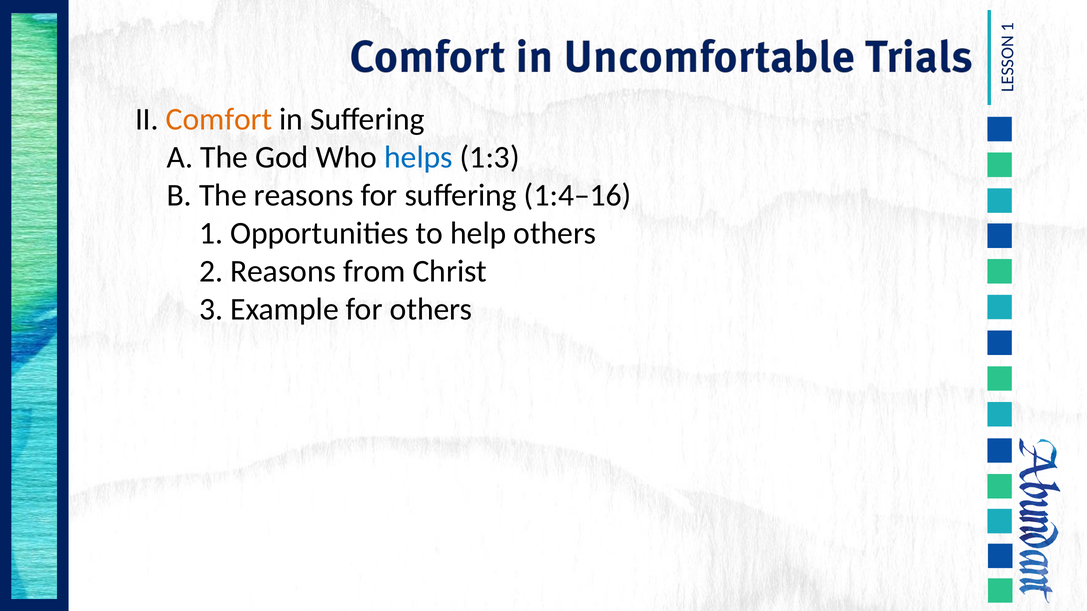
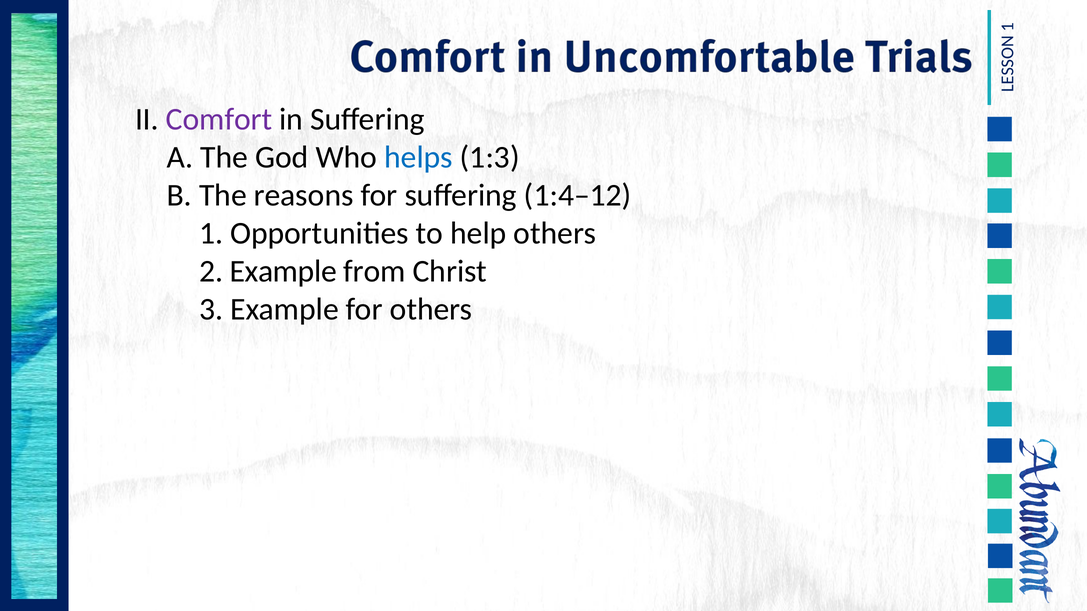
Comfort colour: orange -> purple
1:4–16: 1:4–16 -> 1:4–12
2 Reasons: Reasons -> Example
